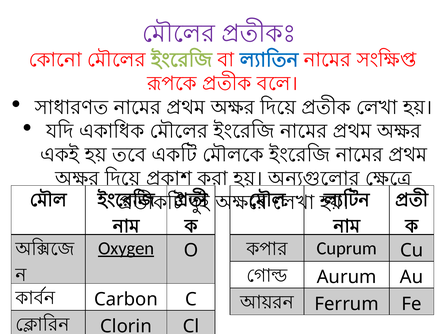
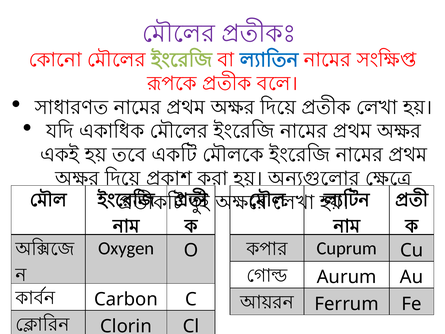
Oxygen underline: present -> none
